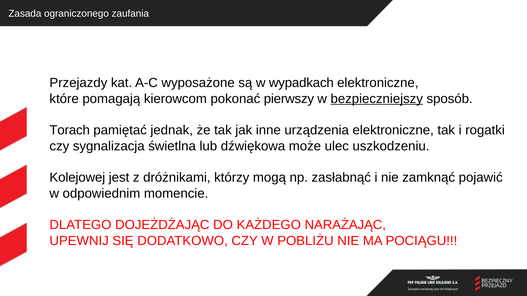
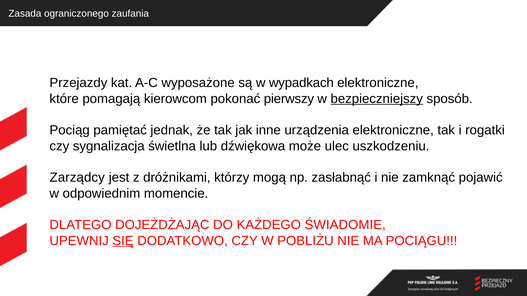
Torach: Torach -> Pociąg
Kolejowej: Kolejowej -> Zarządcy
NARAŻAJĄC: NARAŻAJĄC -> ŚWIADOMIE
SIĘ underline: none -> present
